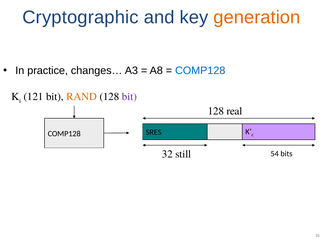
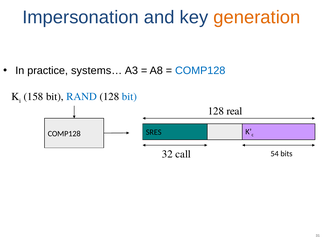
Cryptographic: Cryptographic -> Impersonation
changes…: changes… -> systems…
121: 121 -> 158
RAND colour: orange -> blue
bit at (129, 97) colour: purple -> blue
still: still -> call
